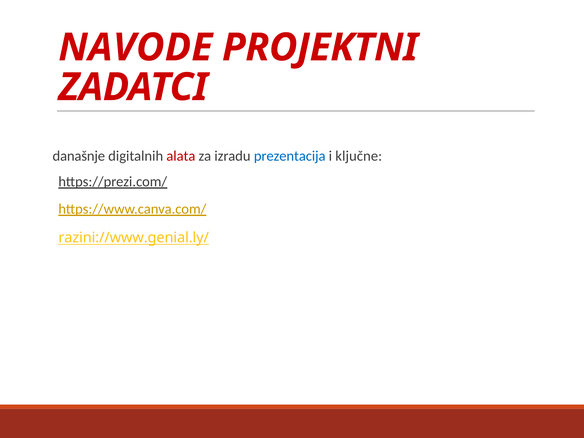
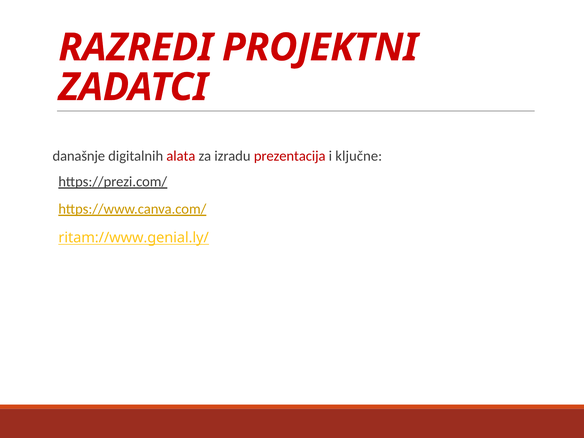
NAVODE: NAVODE -> RAZREDI
prezentacija colour: blue -> red
razini://www.genial.ly/: razini://www.genial.ly/ -> ritam://www.genial.ly/
